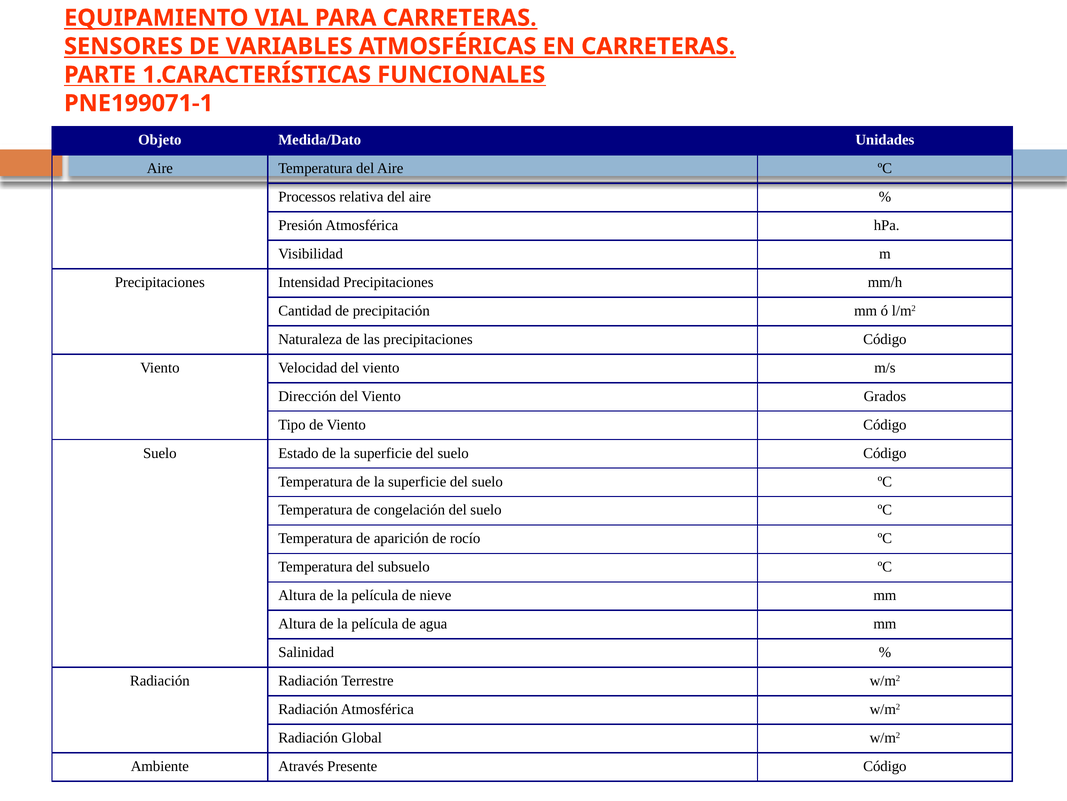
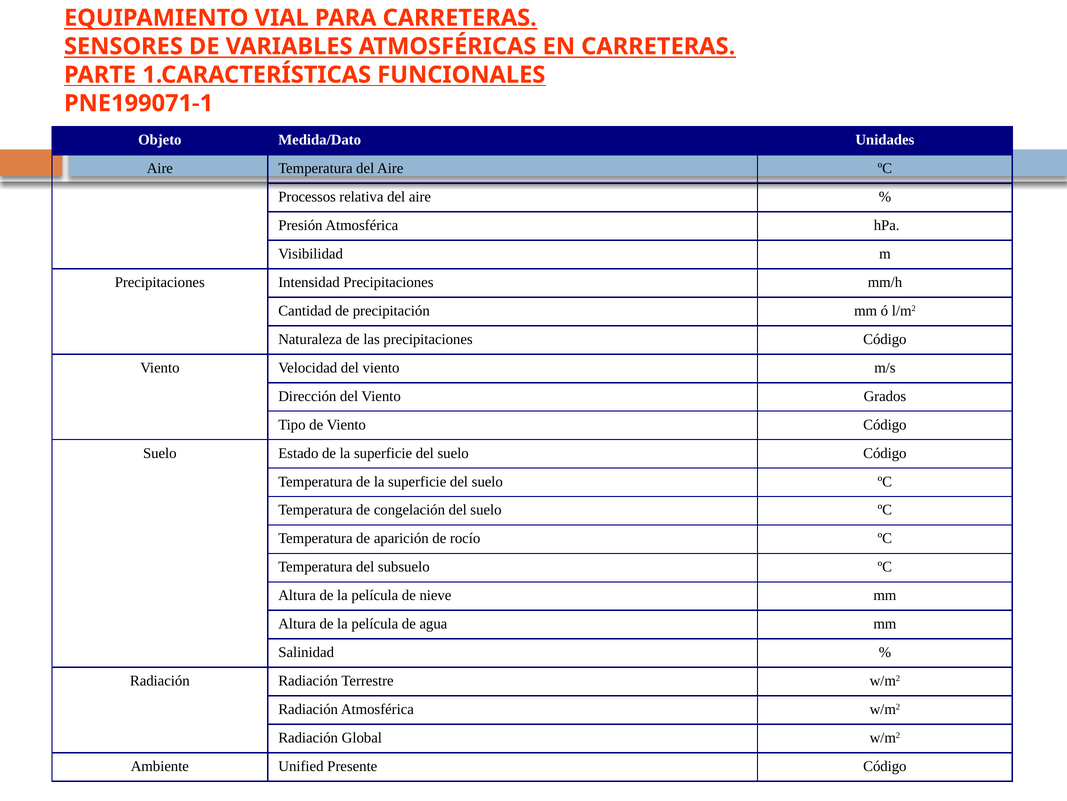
Através: Através -> Unified
